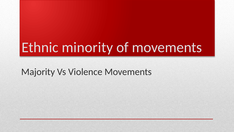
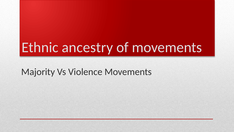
minority: minority -> ancestry
